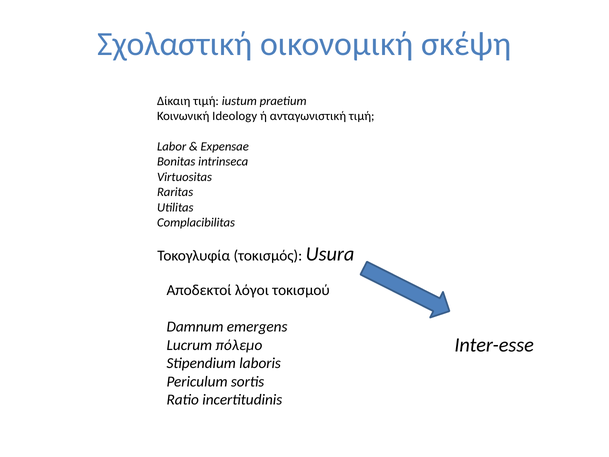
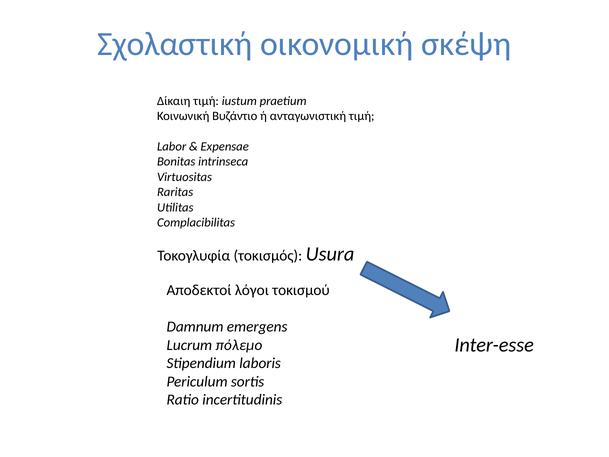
Ideology: Ideology -> Βυζάντιο
